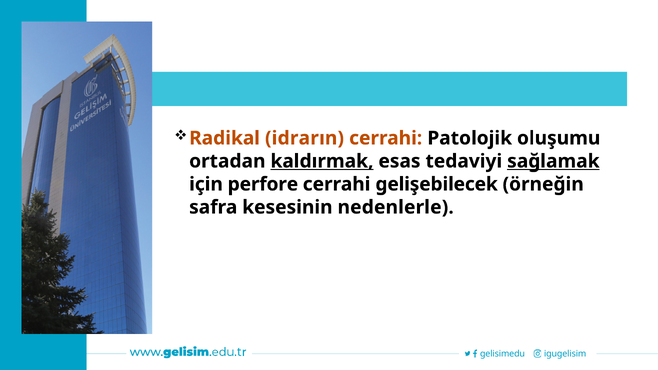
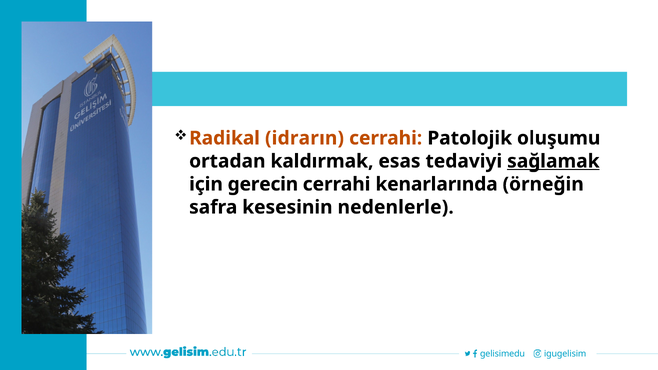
kaldırmak underline: present -> none
perfore: perfore -> gerecin
gelişebilecek: gelişebilecek -> kenarlarında
